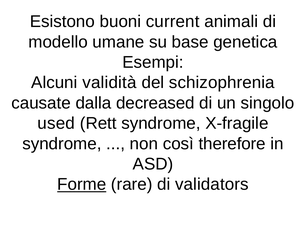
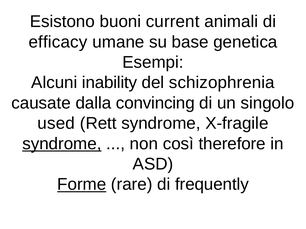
modello: modello -> efficacy
validità: validità -> inability
decreased: decreased -> convincing
syndrome at (62, 144) underline: none -> present
validators: validators -> frequently
